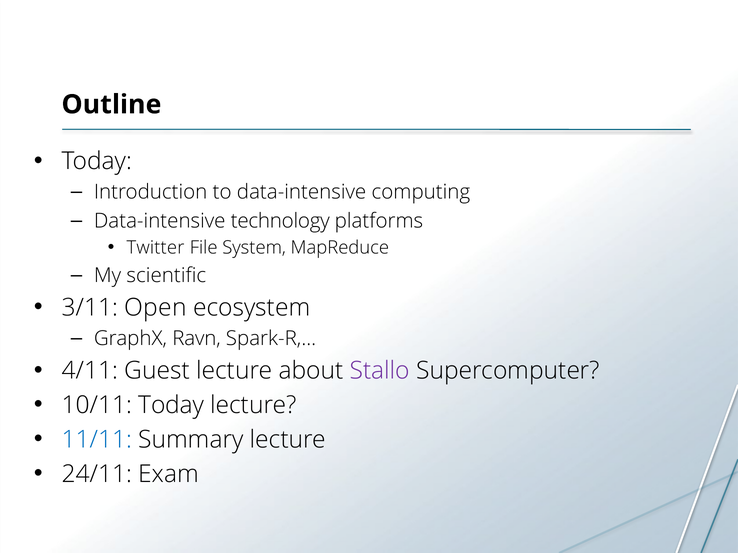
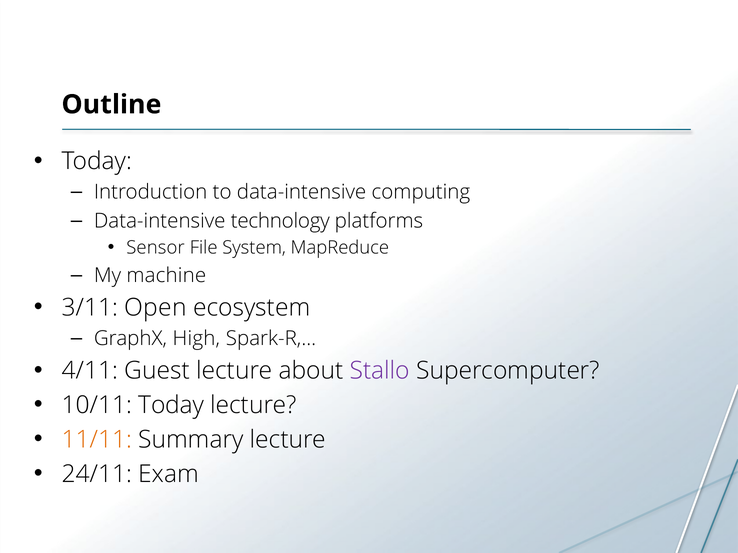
Twitter: Twitter -> Sensor
scientific: scientific -> machine
Ravn: Ravn -> High
11/11 colour: blue -> orange
